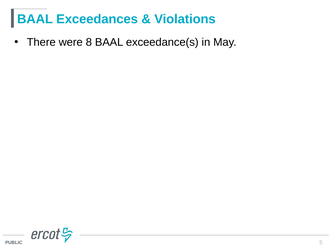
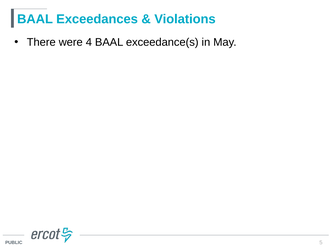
8: 8 -> 4
